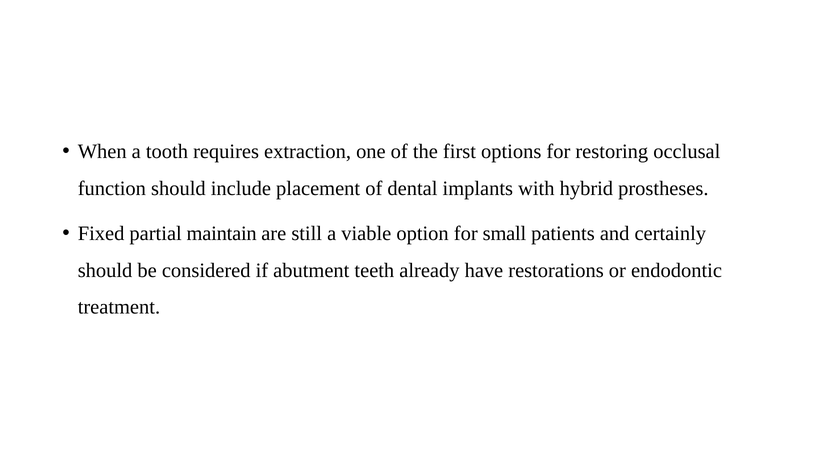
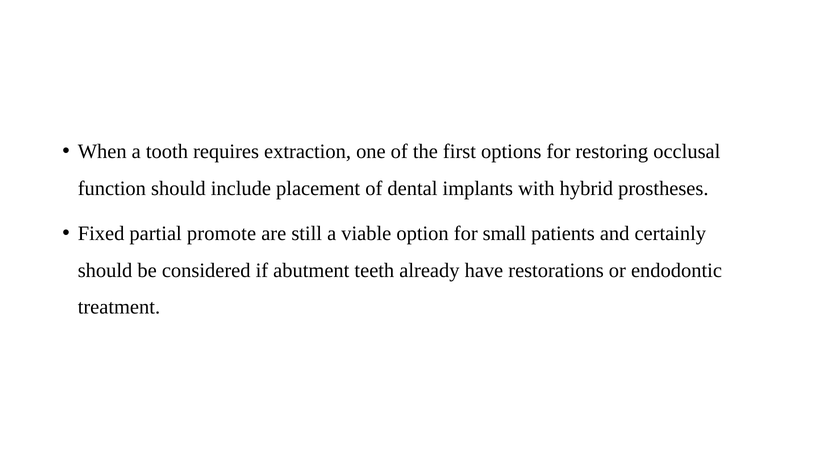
maintain: maintain -> promote
